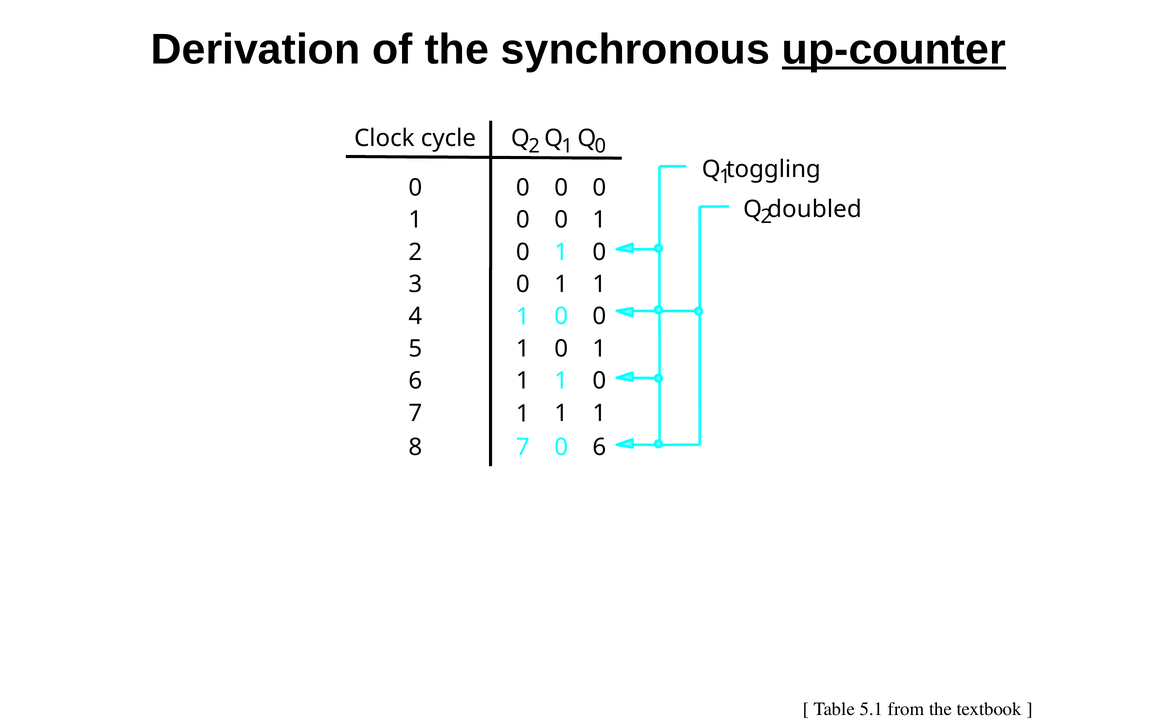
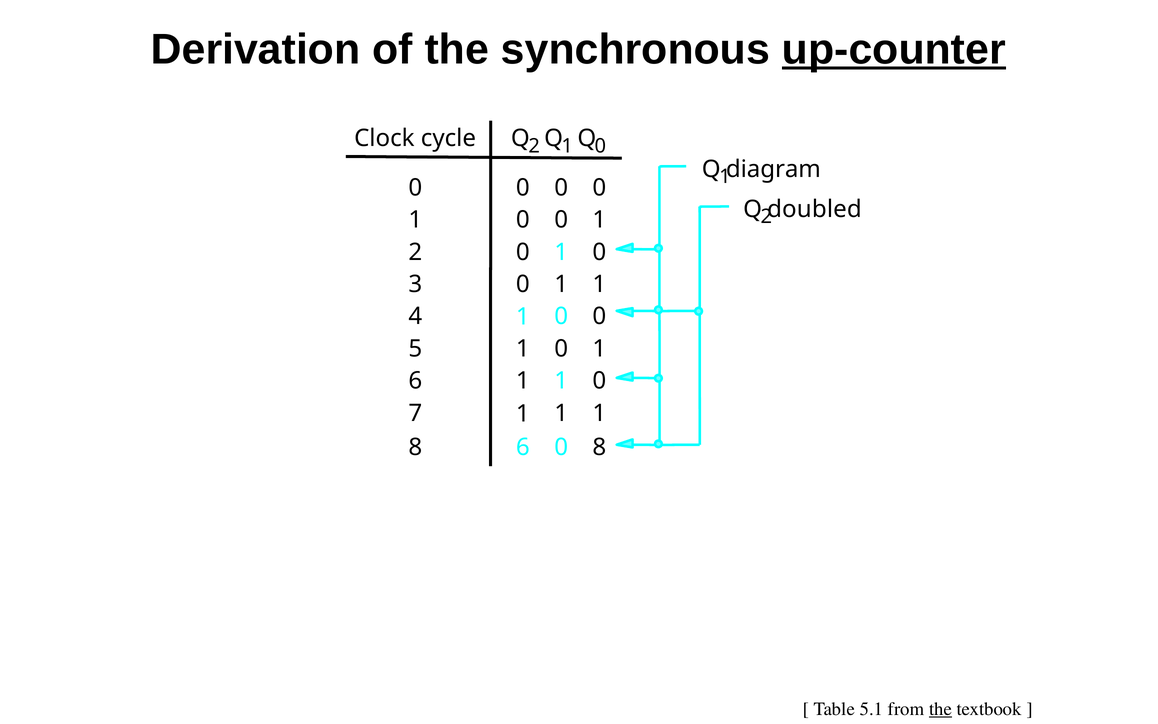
toggling: toggling -> diagram
8 7: 7 -> 6
0 6: 6 -> 8
the at (941, 709) underline: none -> present
